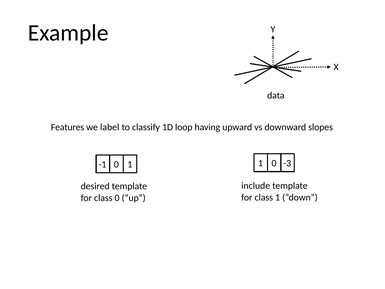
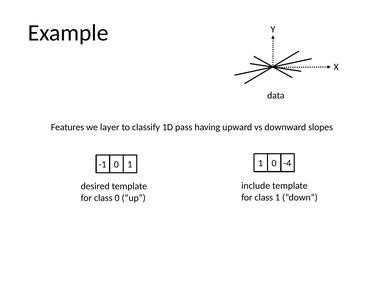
label: label -> layer
loop: loop -> pass
-3: -3 -> -4
